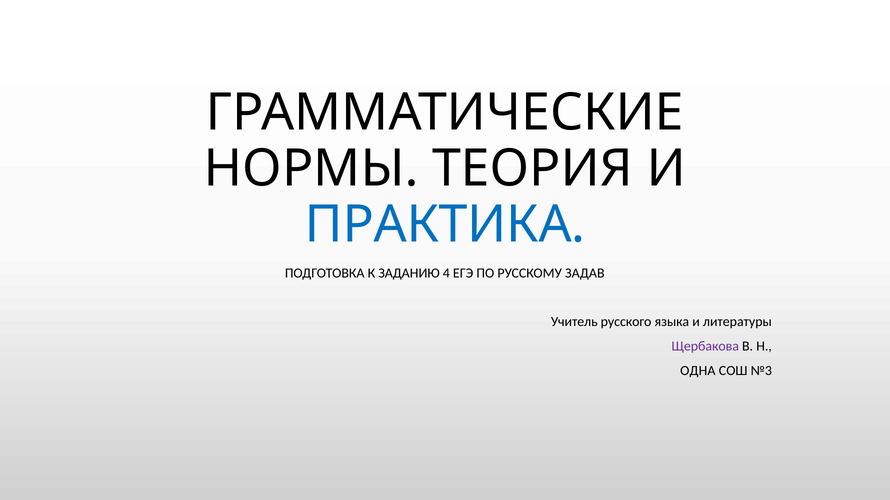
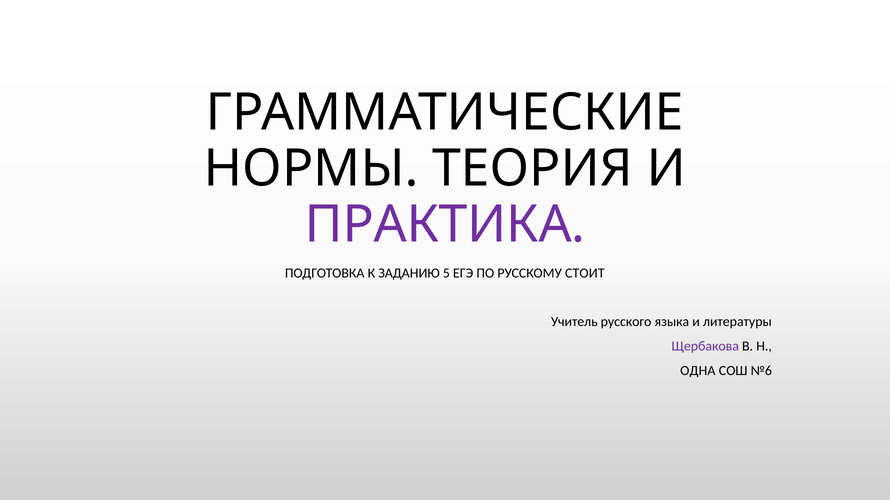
ПРАКТИКА colour: blue -> purple
4: 4 -> 5
ЗАДАВ: ЗАДАВ -> СТОИТ
№3: №3 -> №6
